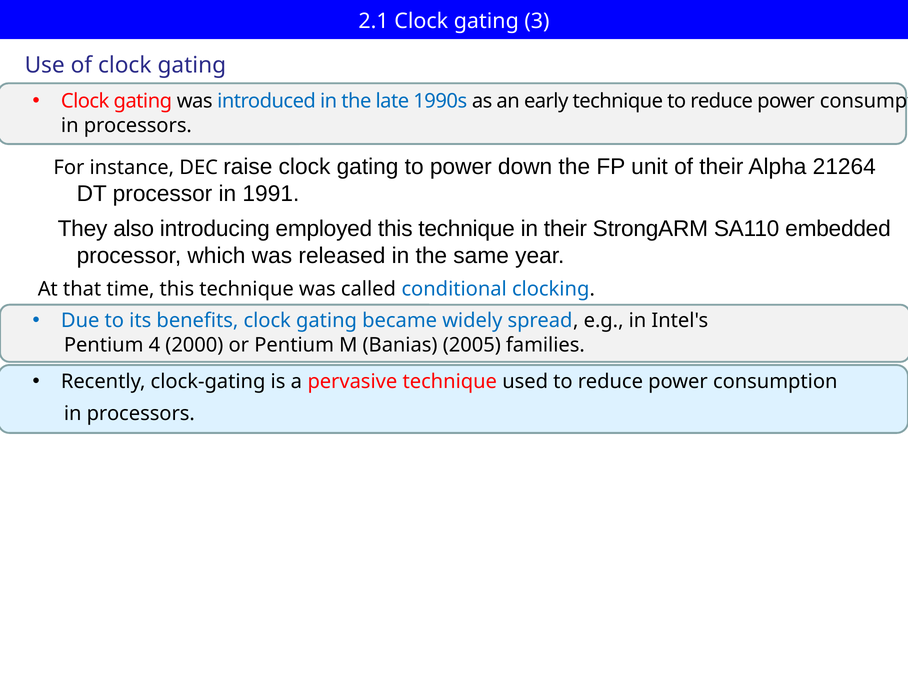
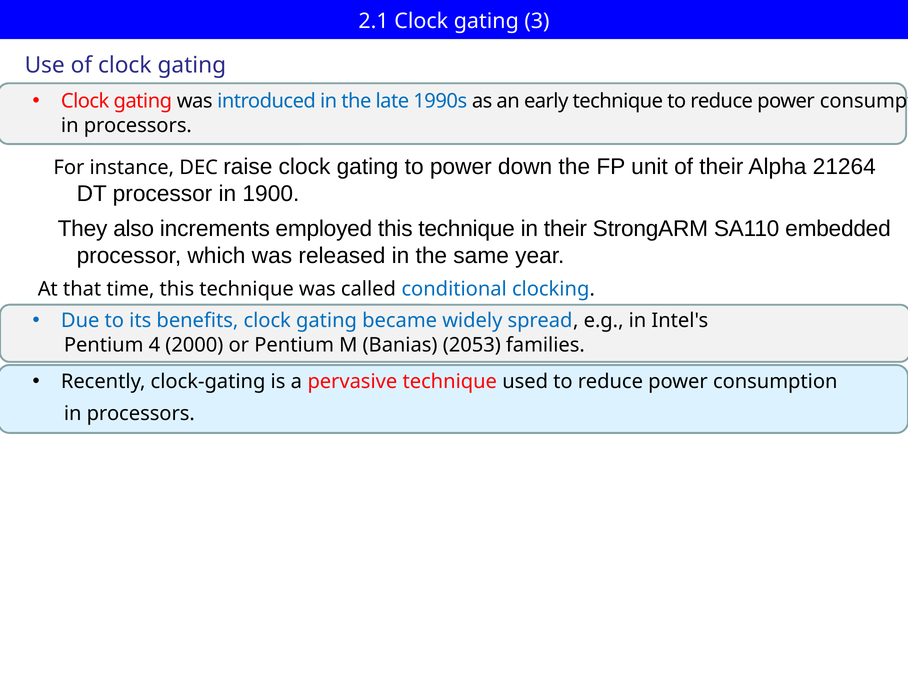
1991: 1991 -> 1900
introducing: introducing -> increments
2005: 2005 -> 2053
